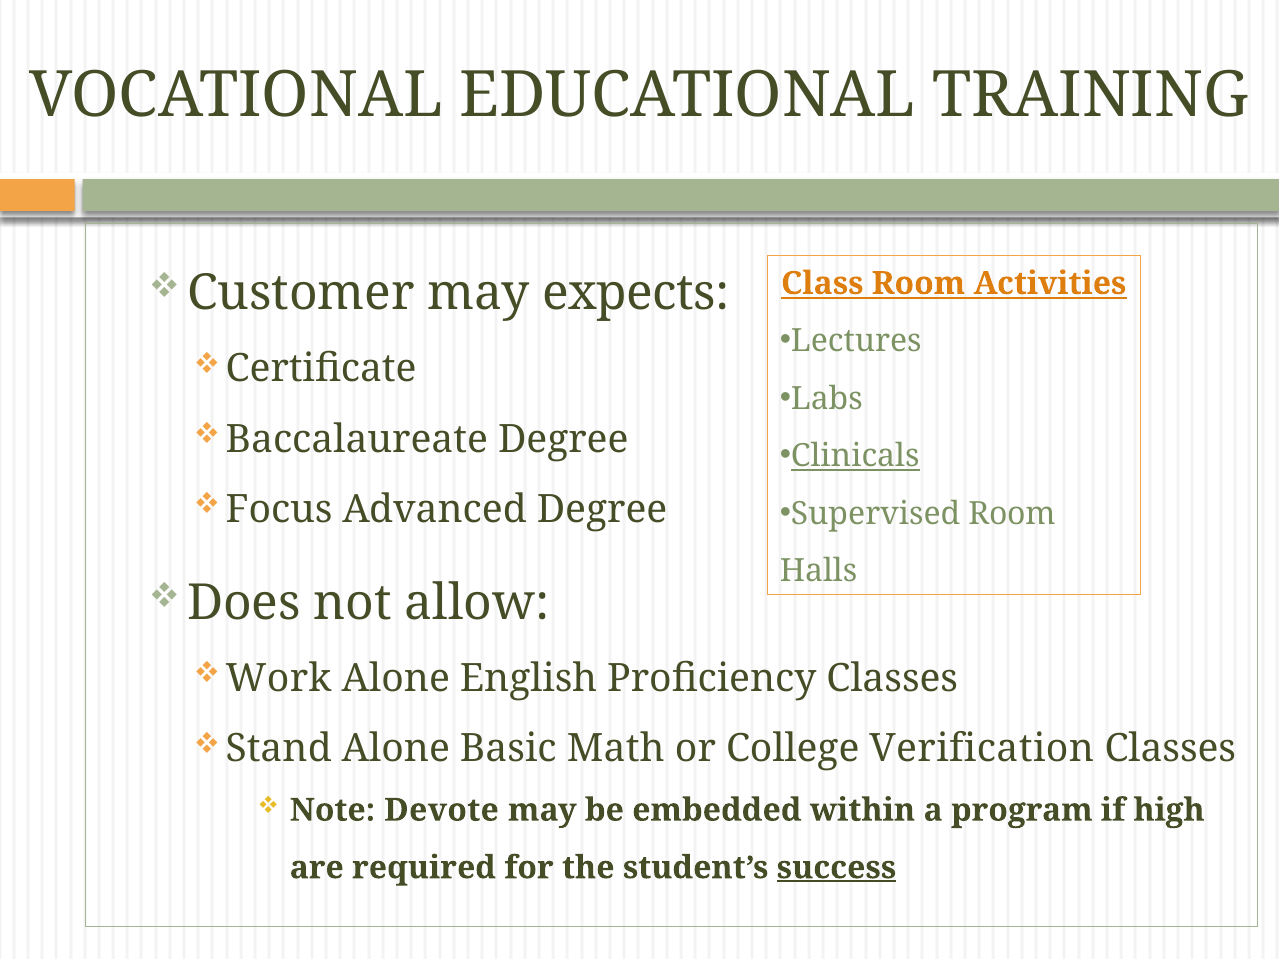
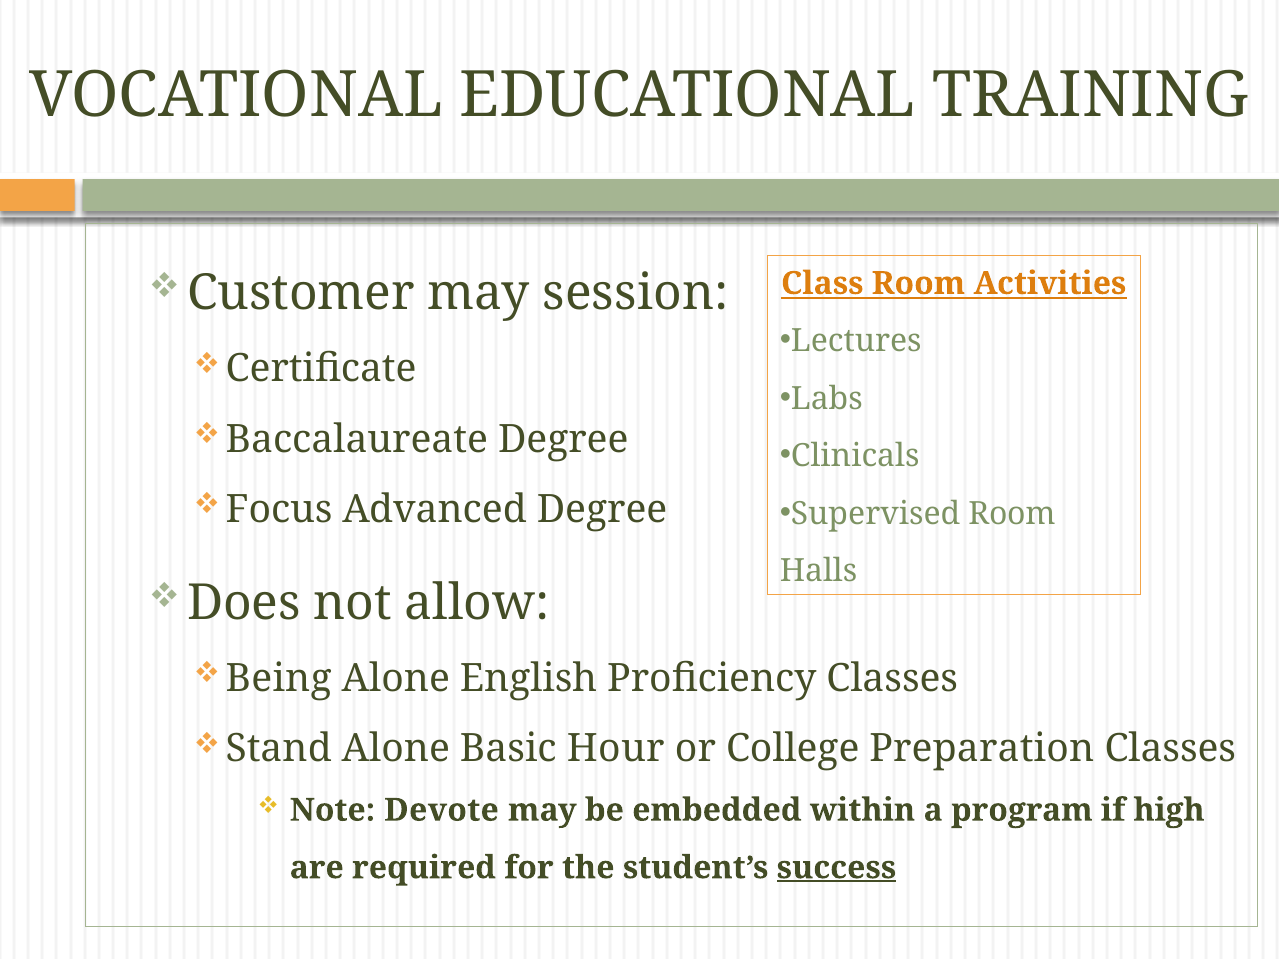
expects: expects -> session
Clinicals underline: present -> none
Work: Work -> Being
Math: Math -> Hour
Verification: Verification -> Preparation
